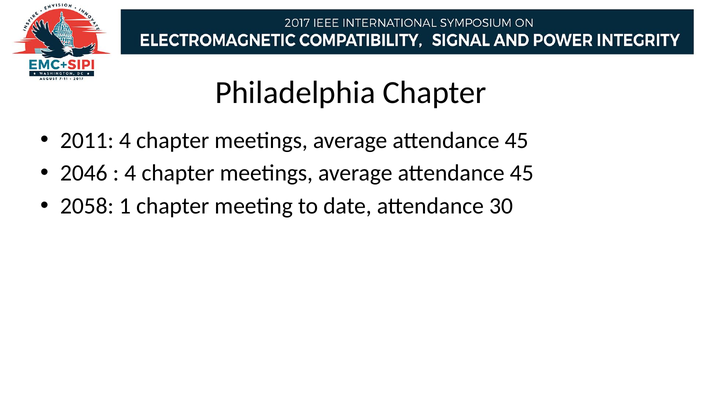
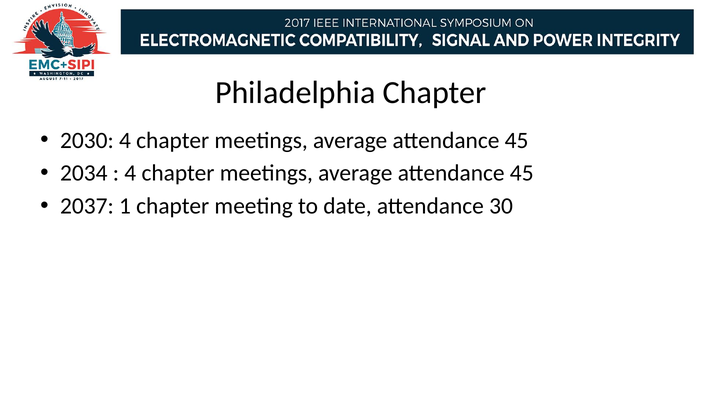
2011: 2011 -> 2030
2046: 2046 -> 2034
2058: 2058 -> 2037
